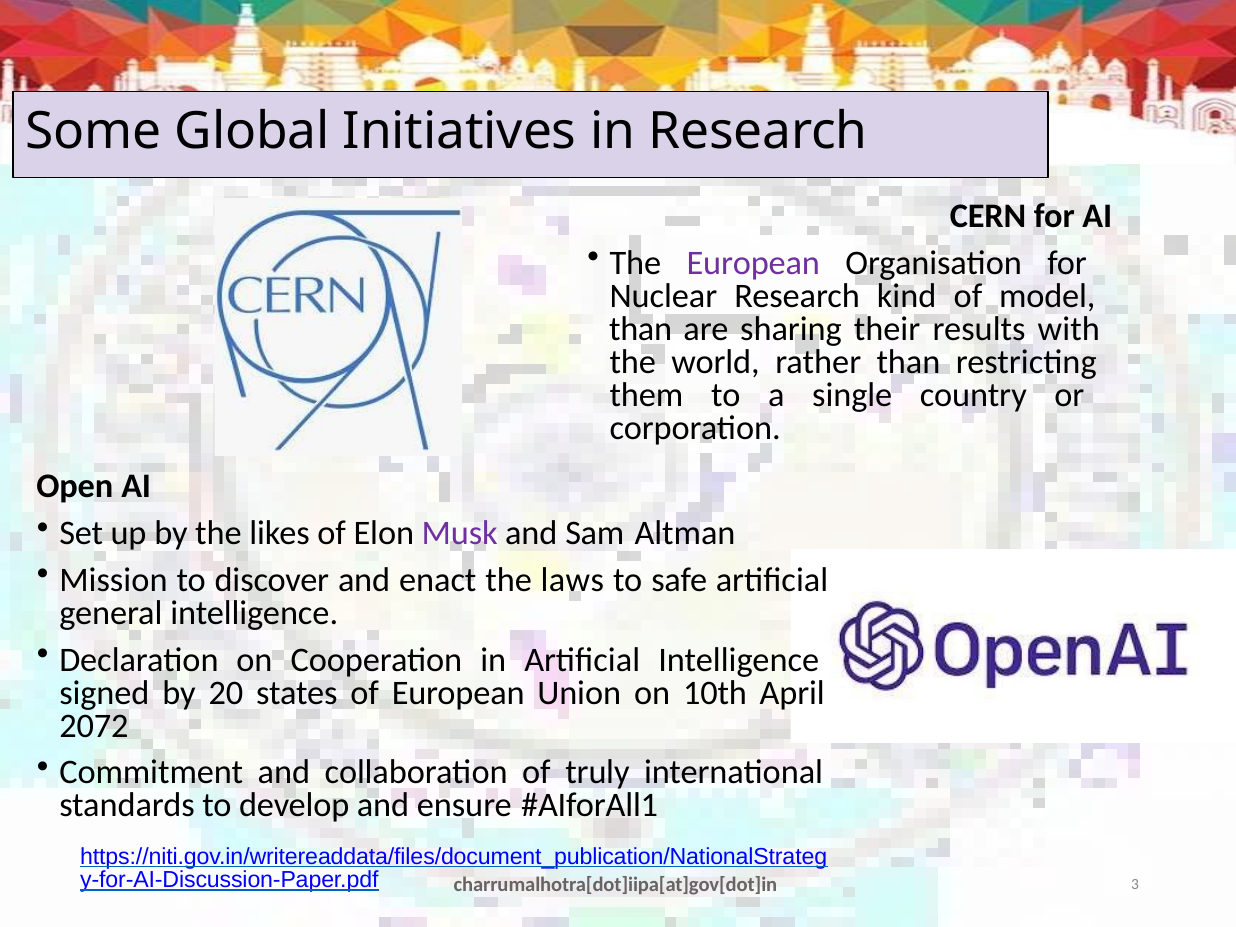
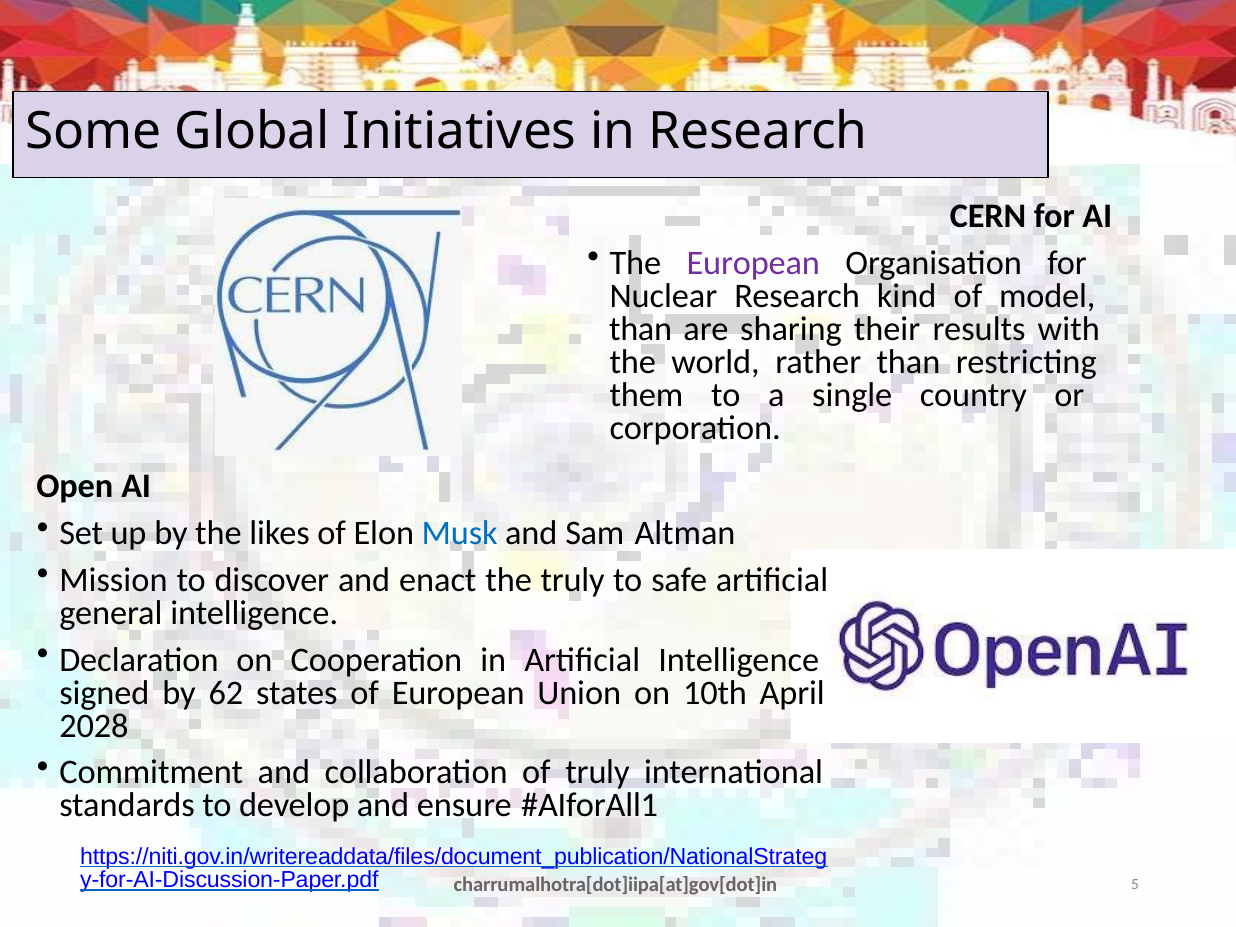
Musk colour: purple -> blue
the laws: laws -> truly
20: 20 -> 62
2072: 2072 -> 2028
3: 3 -> 5
